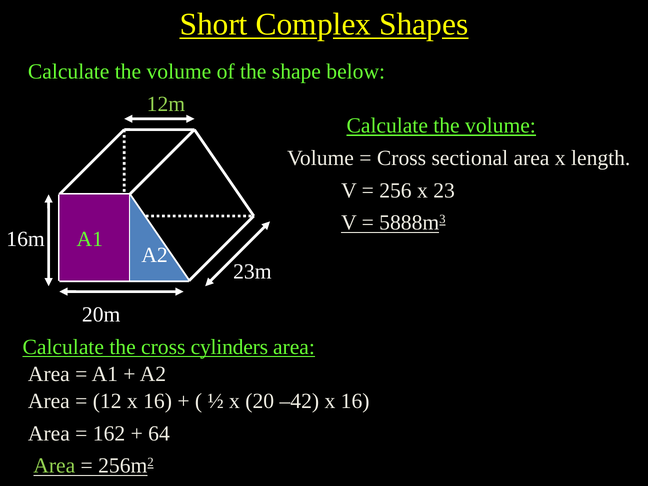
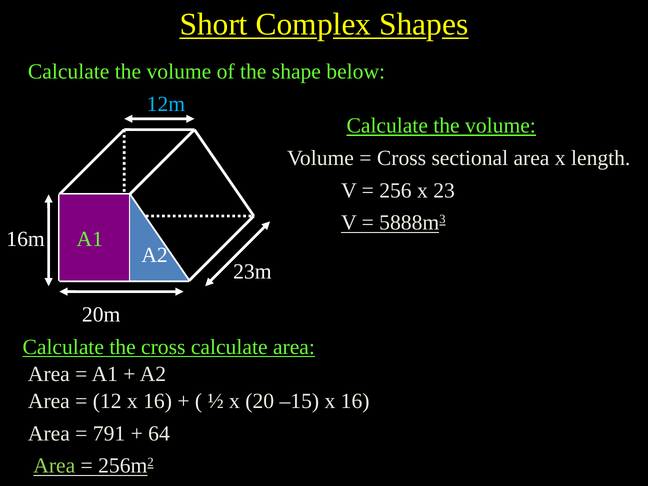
12m colour: light green -> light blue
cross cylinders: cylinders -> calculate
–42: –42 -> –15
162: 162 -> 791
